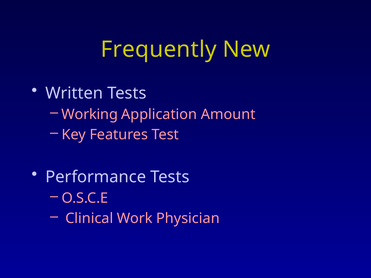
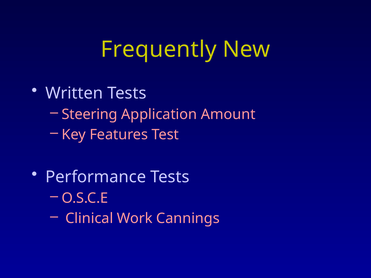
Working: Working -> Steering
Physician: Physician -> Cannings
